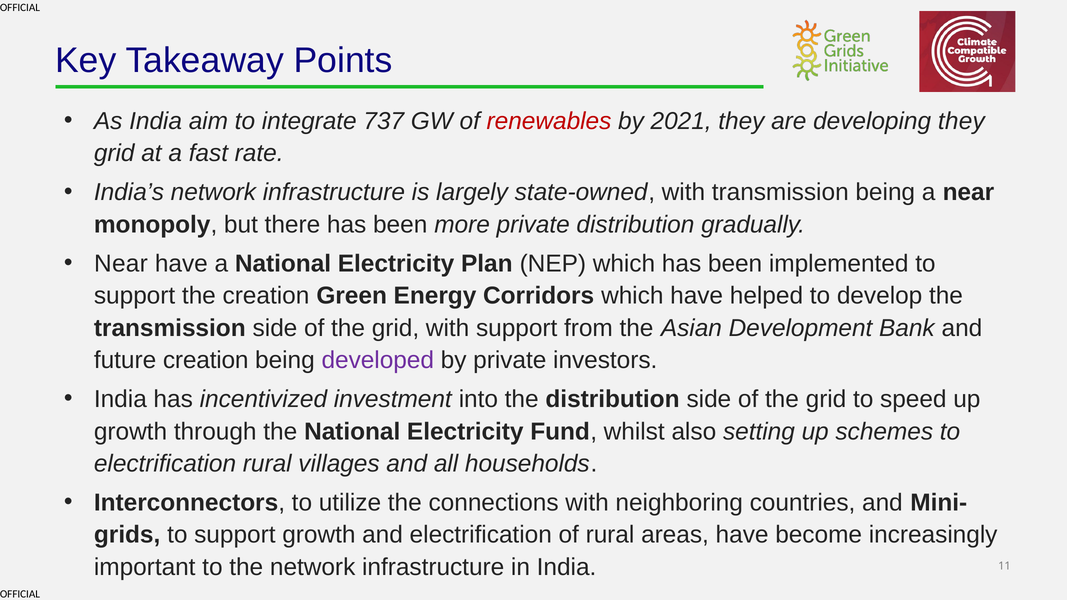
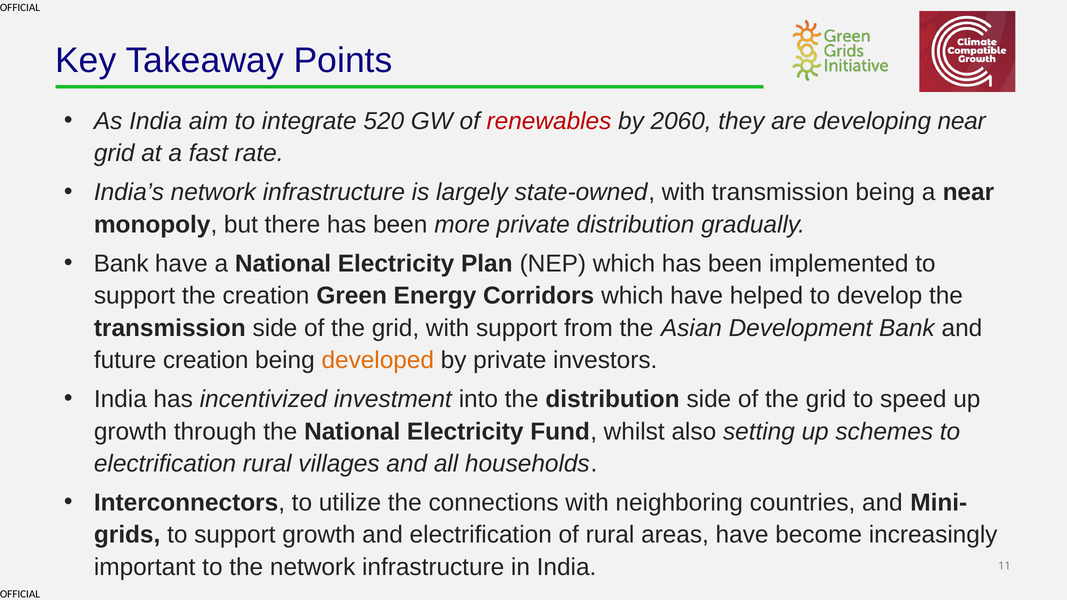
737: 737 -> 520
2021: 2021 -> 2060
developing they: they -> near
Near at (121, 264): Near -> Bank
developed colour: purple -> orange
